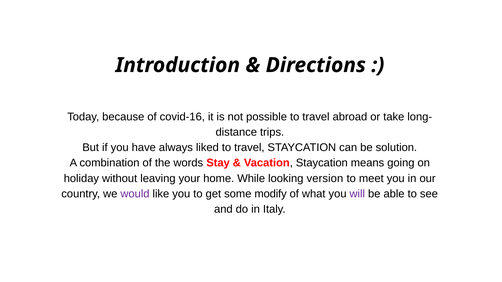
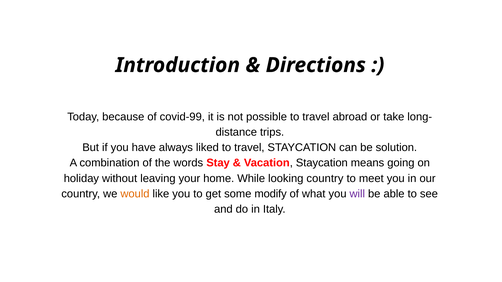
covid-16: covid-16 -> covid-99
looking version: version -> country
would colour: purple -> orange
